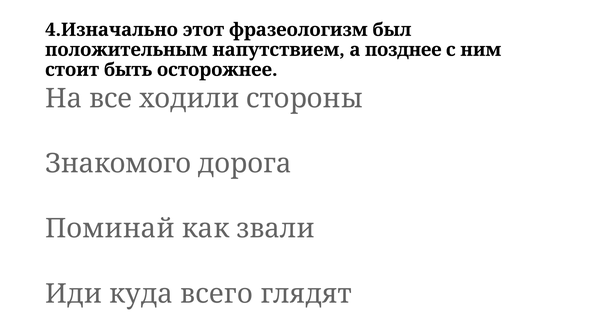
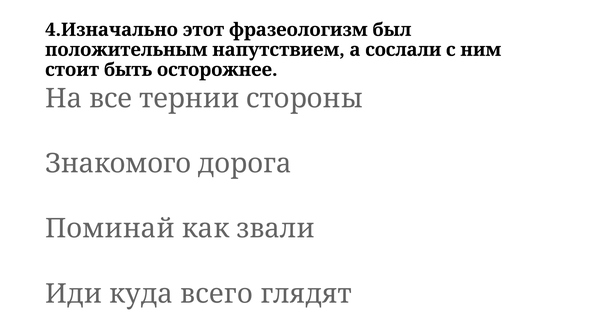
позднее: позднее -> сослали
ходили: ходили -> тернии
